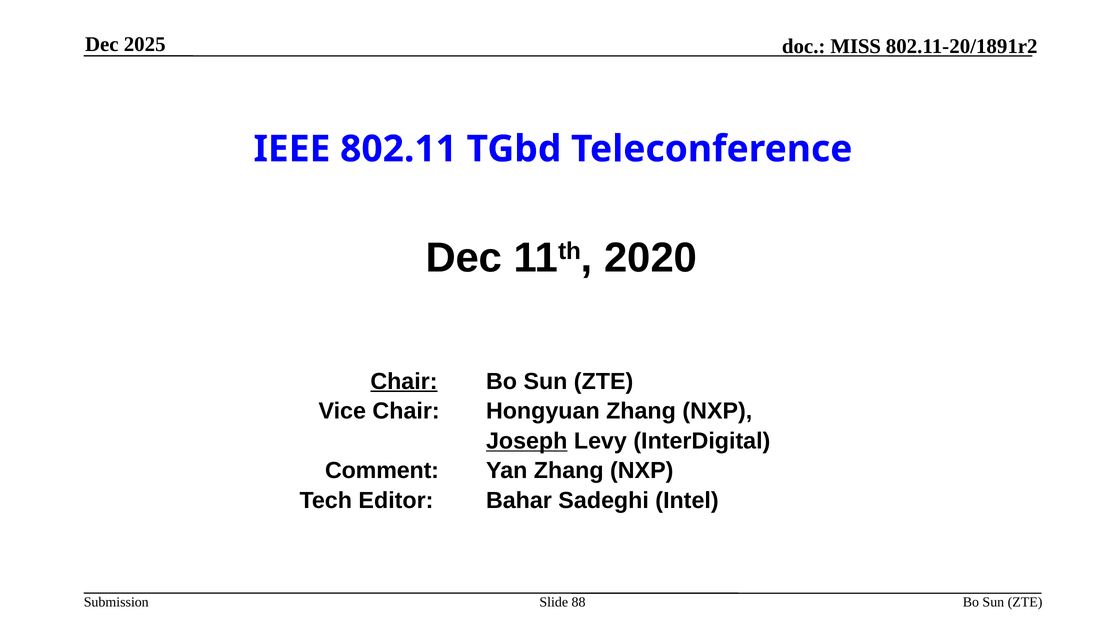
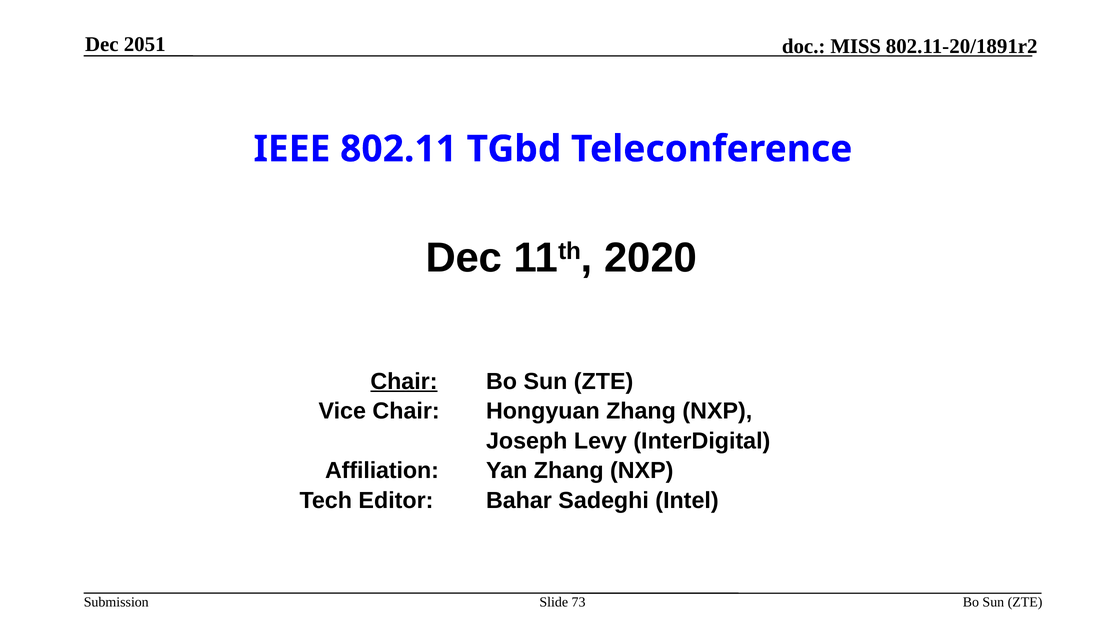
2025: 2025 -> 2051
Joseph underline: present -> none
Comment: Comment -> Affiliation
88: 88 -> 73
